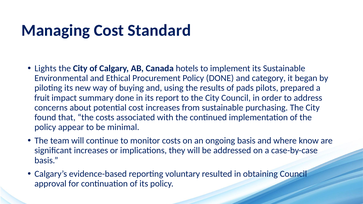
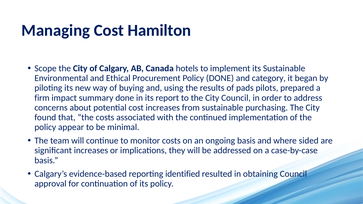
Standard: Standard -> Hamilton
Lights: Lights -> Scope
fruit: fruit -> firm
know: know -> sided
voluntary: voluntary -> identified
